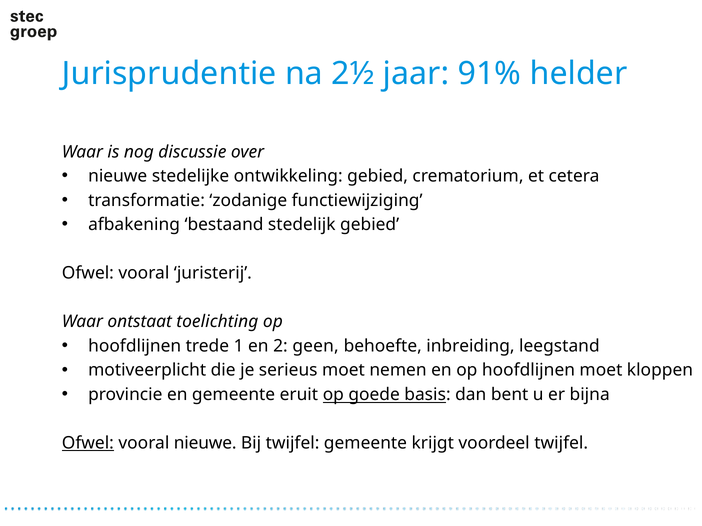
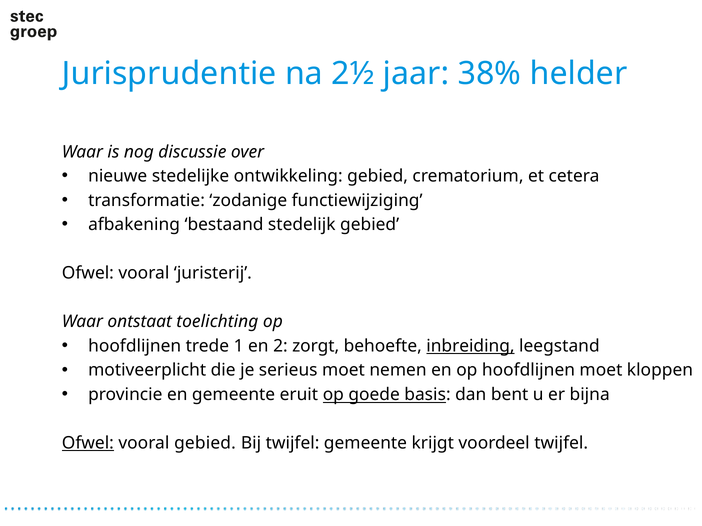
91%: 91% -> 38%
geen: geen -> zorgt
inbreiding underline: none -> present
vooral nieuwe: nieuwe -> gebied
